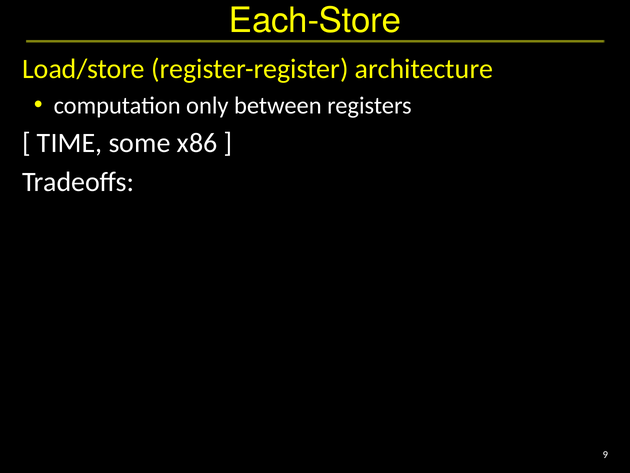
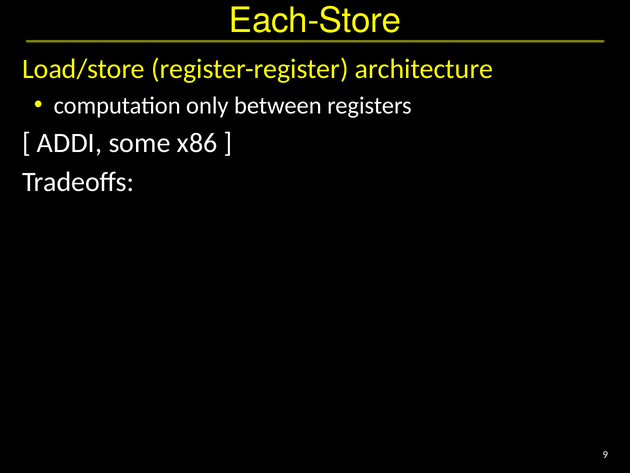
TIME: TIME -> ADDI
